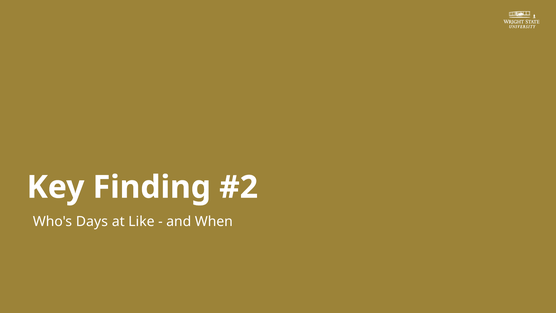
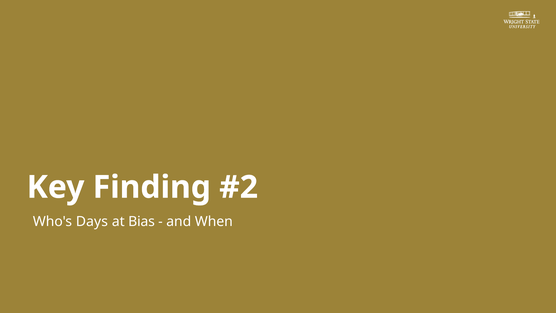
Like: Like -> Bias
